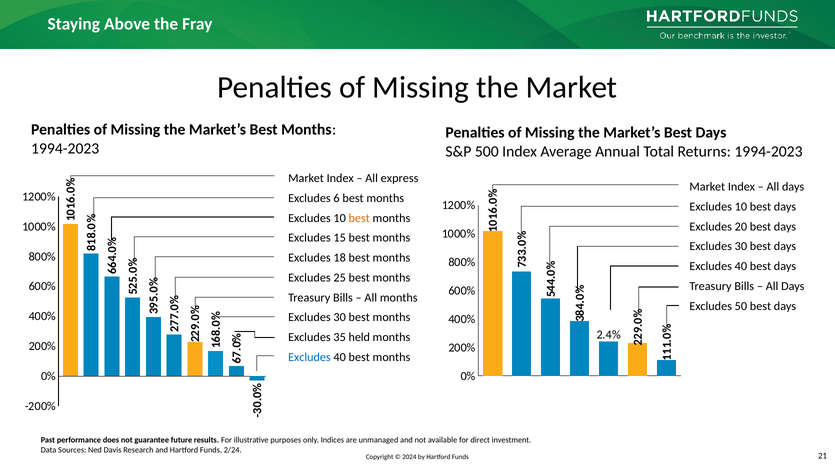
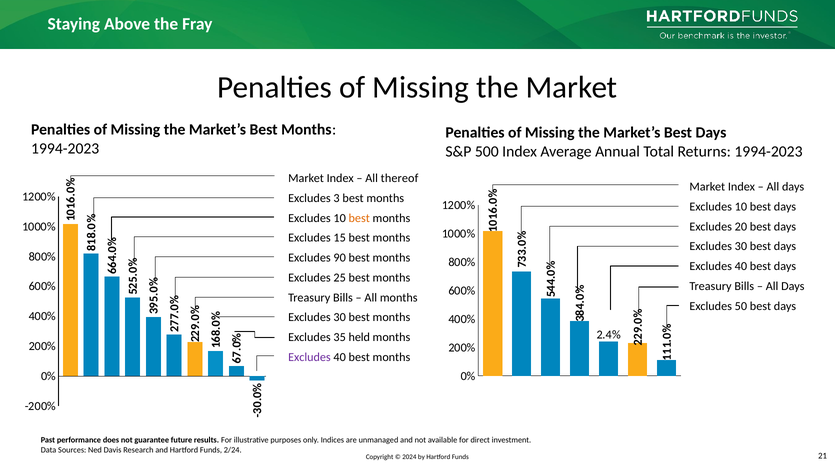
express: express -> thereof
Excludes 6: 6 -> 3
18: 18 -> 90
Excludes at (309, 357) colour: blue -> purple
